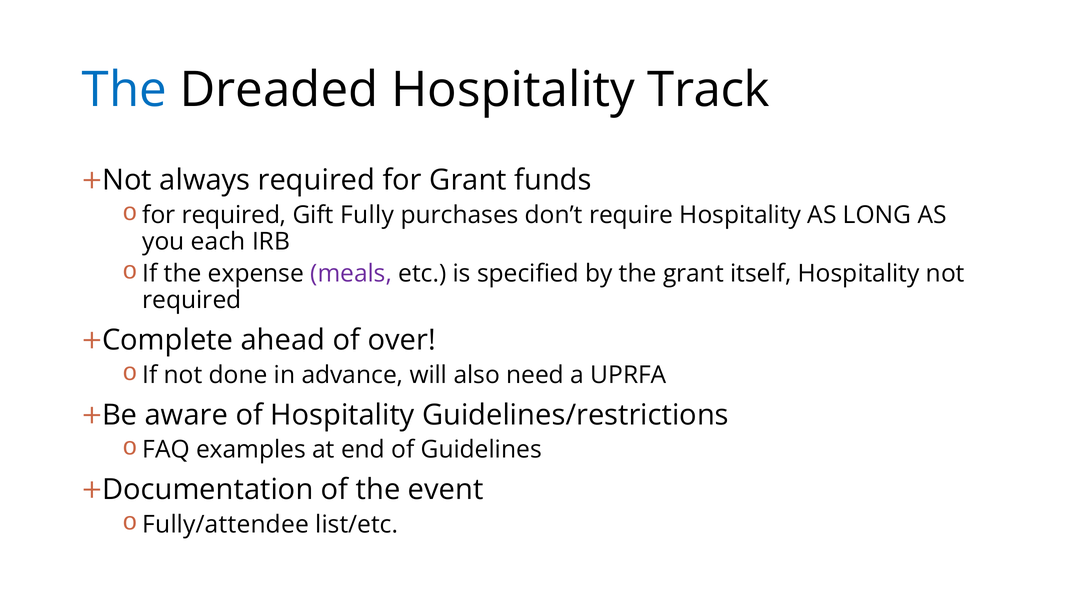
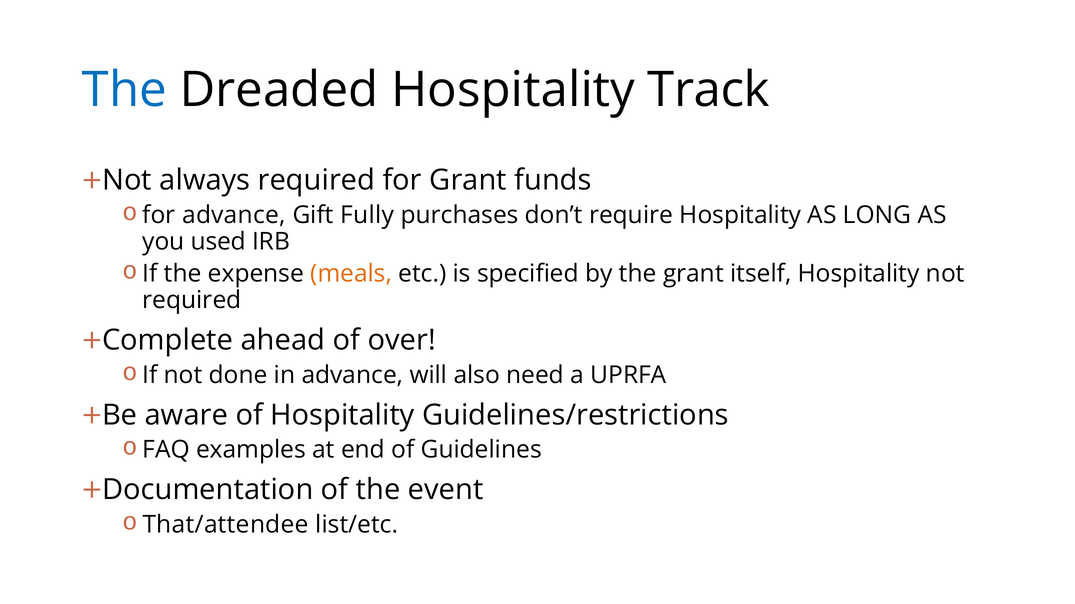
for required: required -> advance
each: each -> used
meals colour: purple -> orange
Fully/attendee: Fully/attendee -> That/attendee
